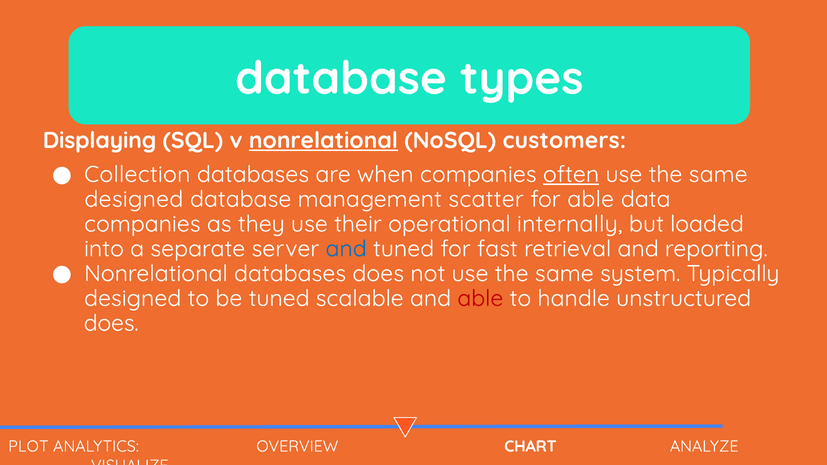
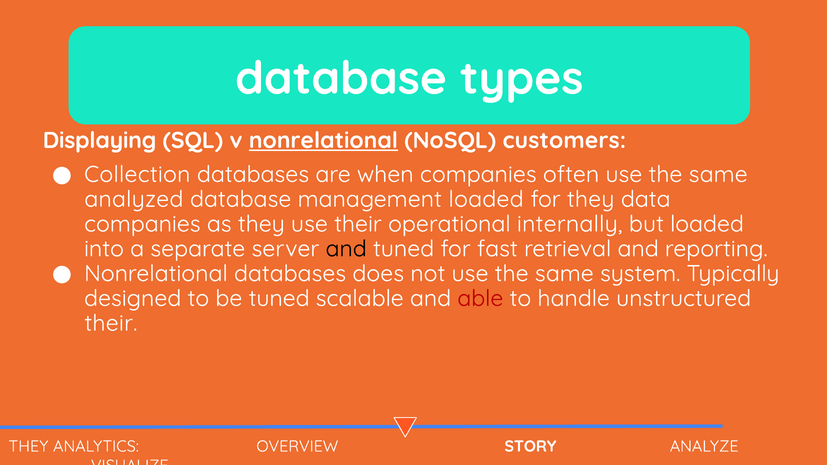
often underline: present -> none
designed at (134, 199): designed -> analyzed
management scatter: scatter -> loaded
for able: able -> they
and at (346, 249) colour: blue -> black
does at (111, 323): does -> their
PLOT at (28, 447): PLOT -> THEY
CHART: CHART -> STORY
